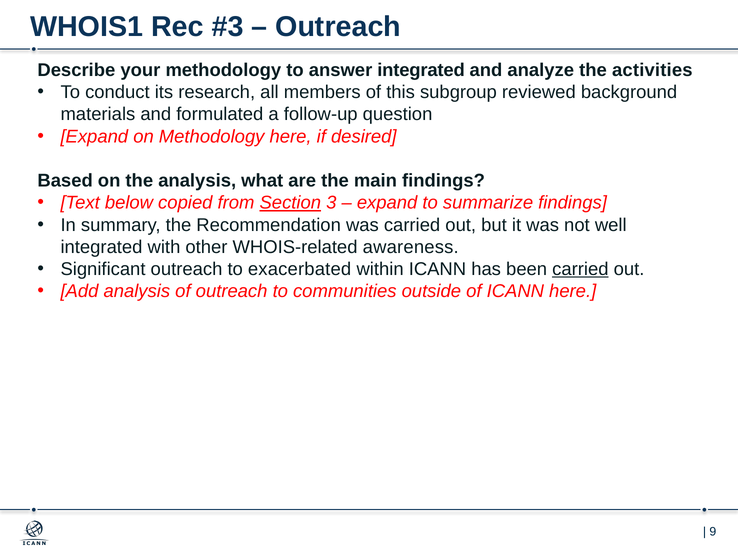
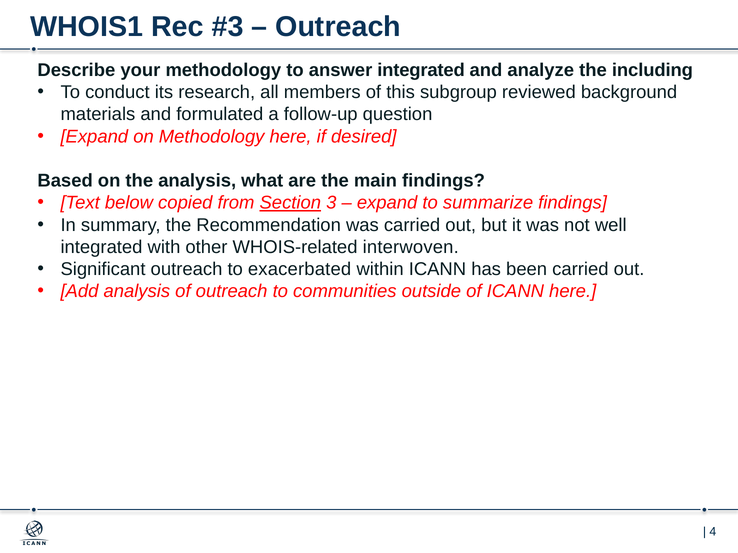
activities: activities -> including
awareness: awareness -> interwoven
carried at (580, 269) underline: present -> none
9: 9 -> 4
